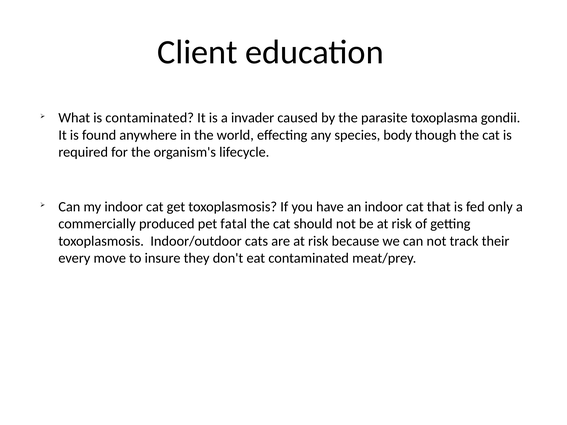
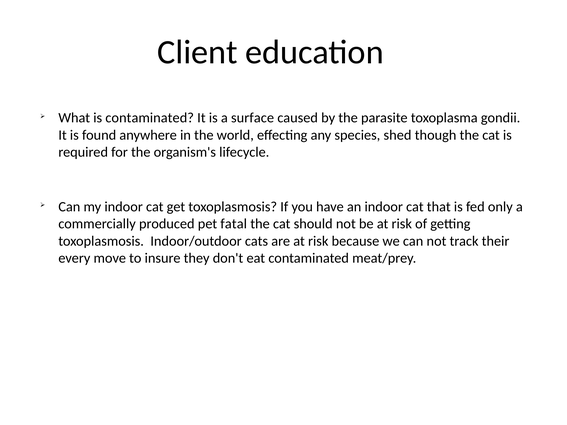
invader: invader -> surface
body: body -> shed
